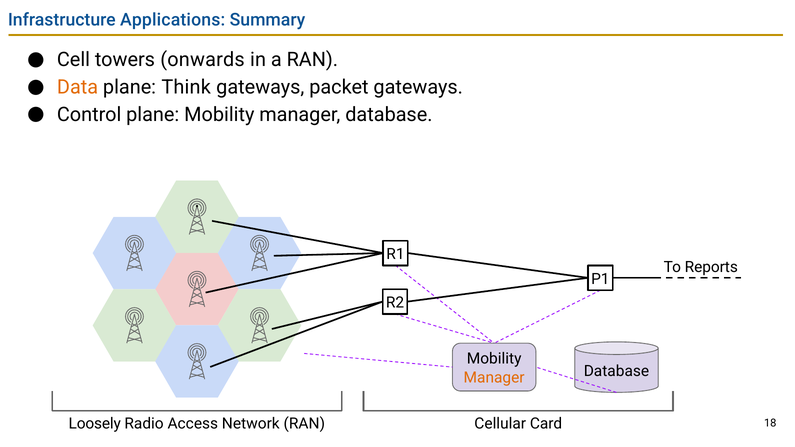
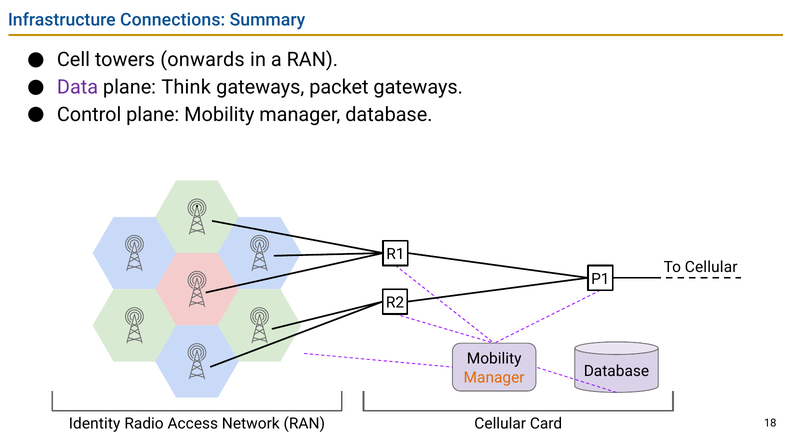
Applications: Applications -> Connections
Data colour: orange -> purple
To Reports: Reports -> Cellular
Loosely: Loosely -> Identity
